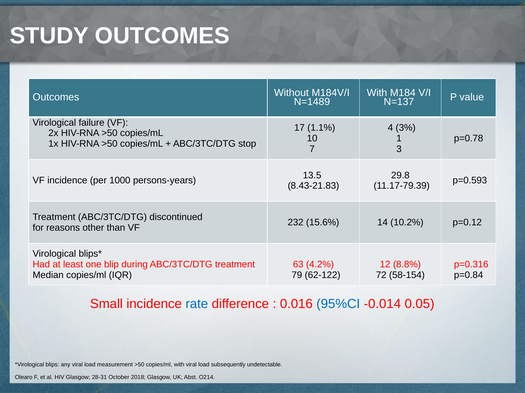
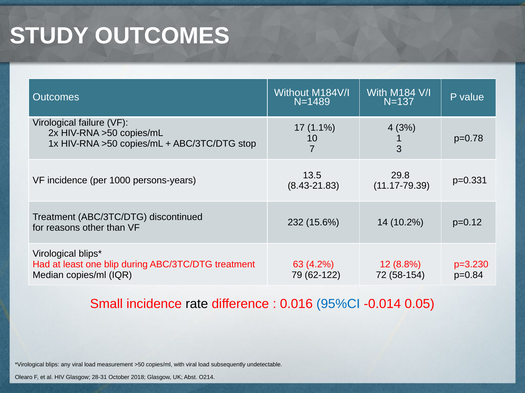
p=0.593: p=0.593 -> p=0.331
p=0.316: p=0.316 -> p=3.230
rate colour: blue -> black
